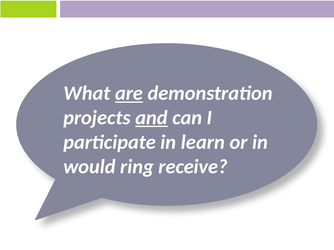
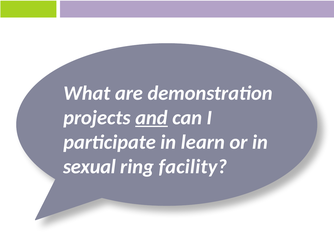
are underline: present -> none
would: would -> sexual
receive: receive -> facility
